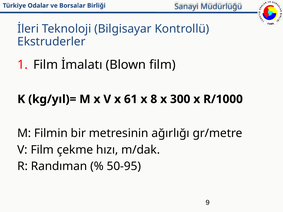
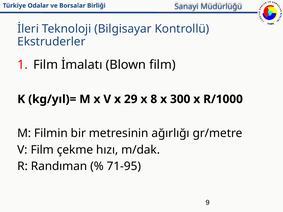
61: 61 -> 29
50-95: 50-95 -> 71-95
